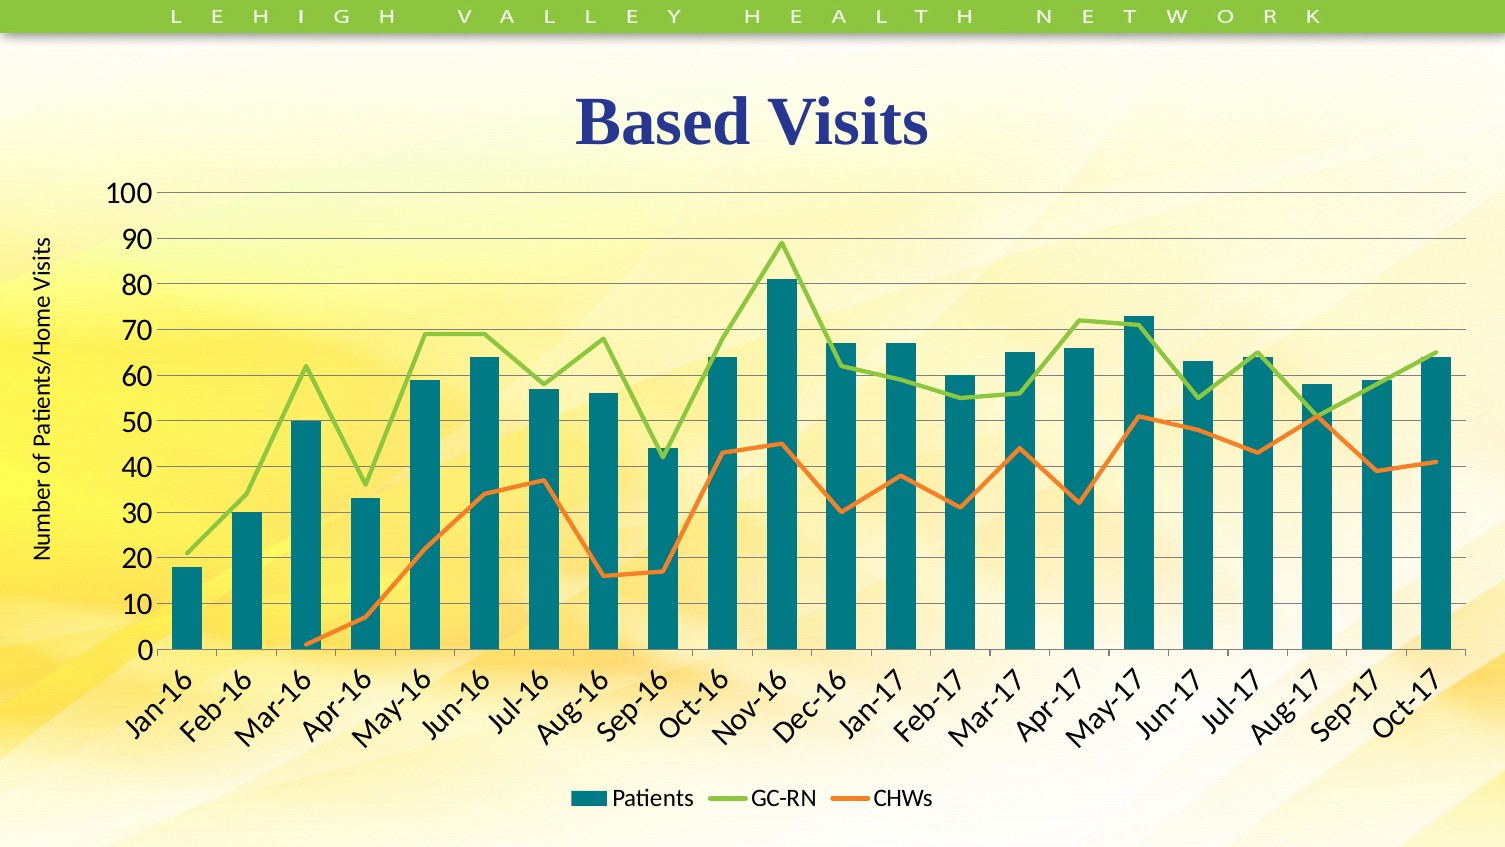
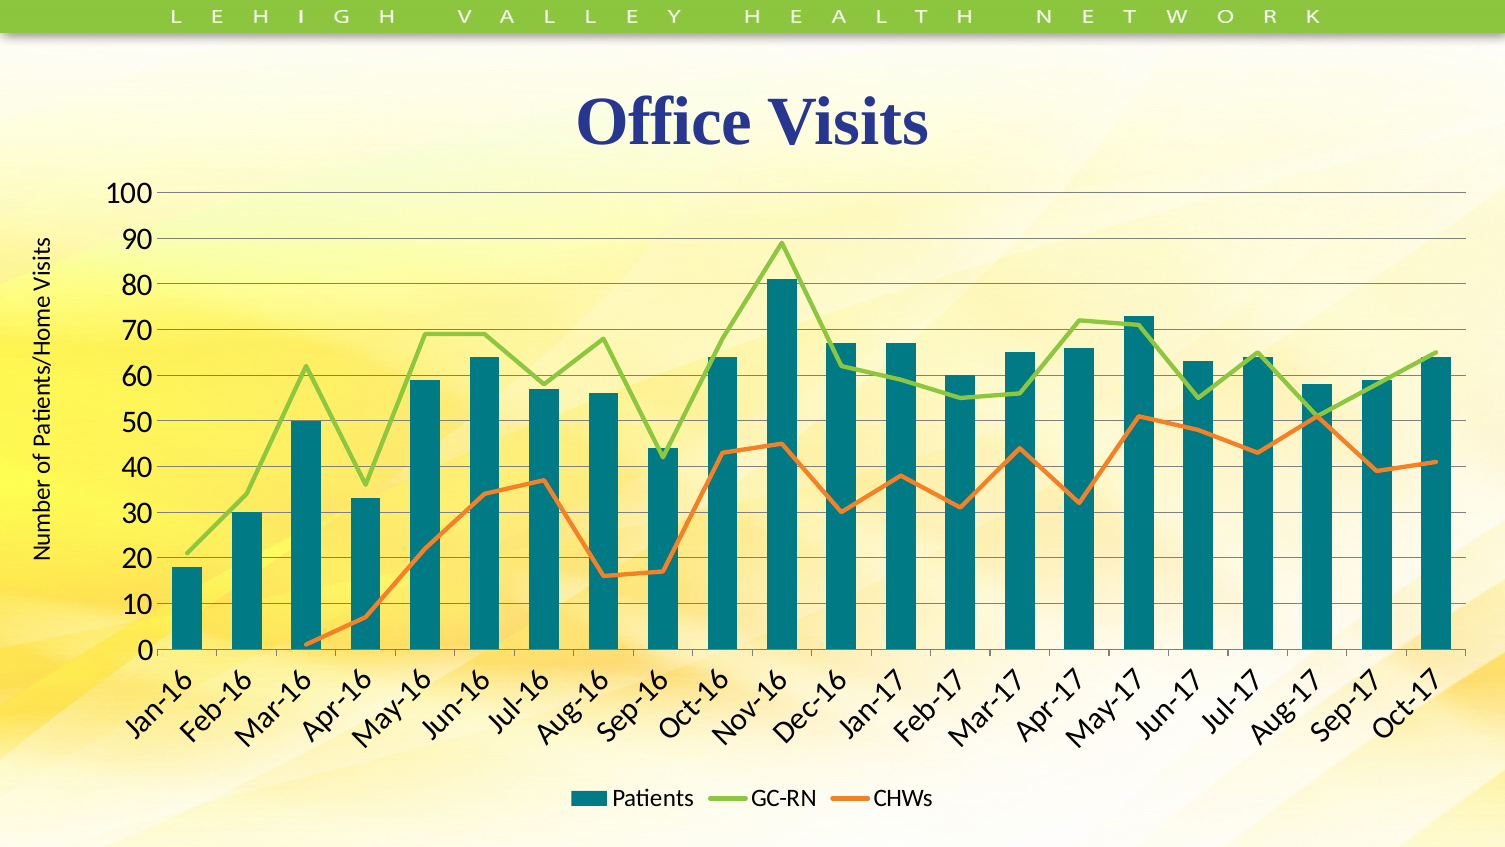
Based: Based -> Office
